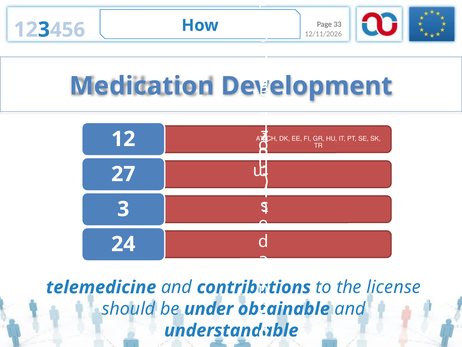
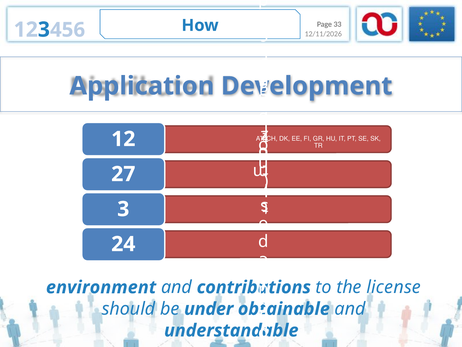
Medication: Medication -> Application
telemedicine: telemedicine -> environment
